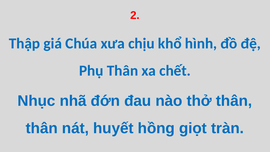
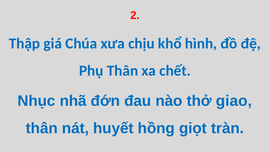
thở thân: thân -> giao
